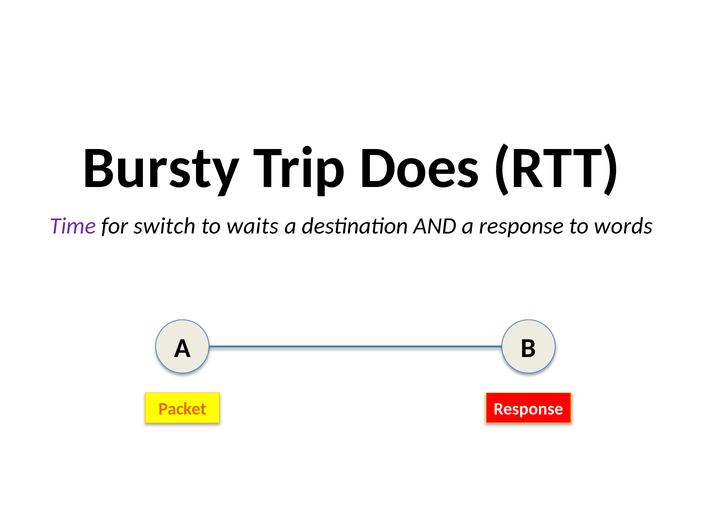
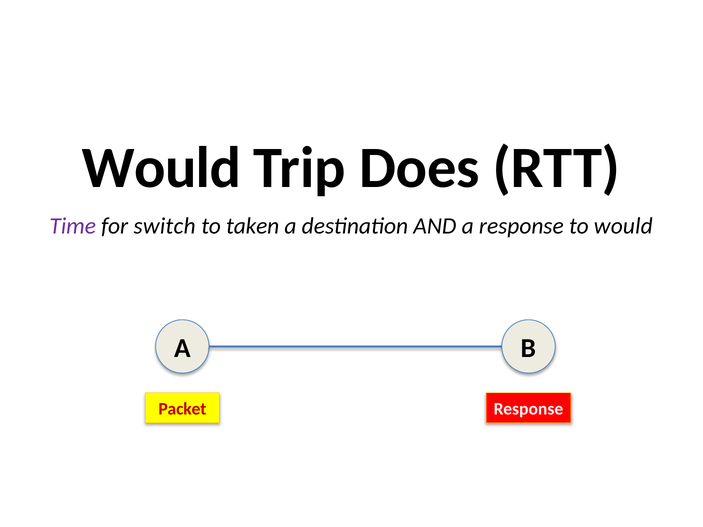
Bursty at (161, 168): Bursty -> Would
waits: waits -> taken
to words: words -> would
Packet colour: orange -> red
